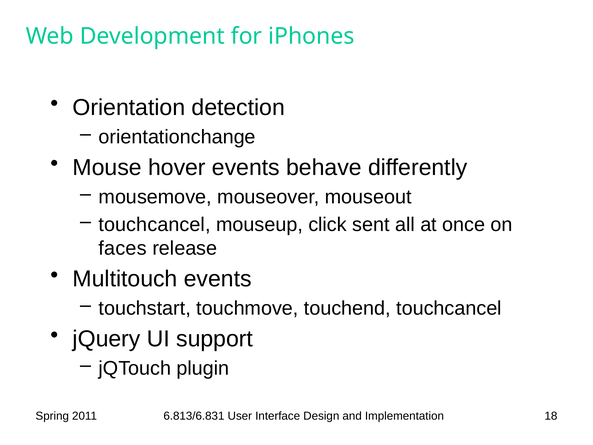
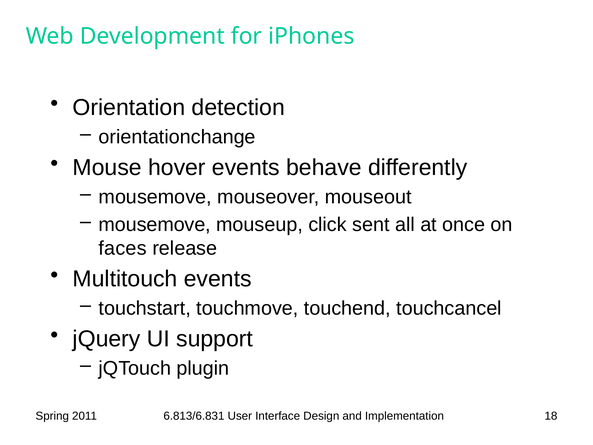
touchcancel at (155, 224): touchcancel -> mousemove
